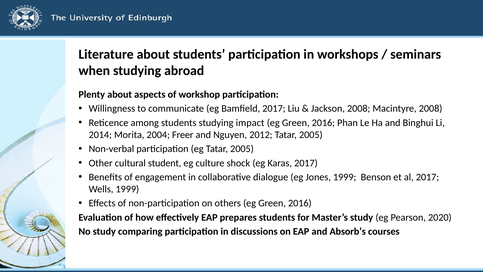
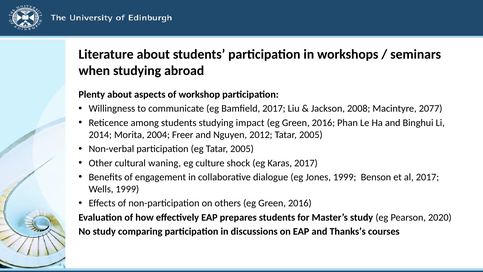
Macintyre 2008: 2008 -> 2077
student: student -> waning
Absorb’s: Absorb’s -> Thanks’s
